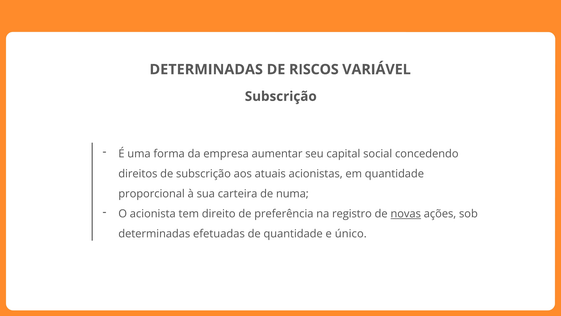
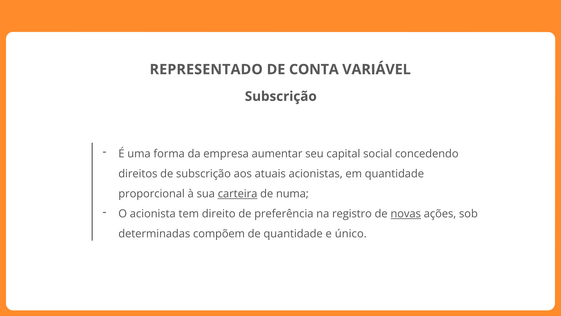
DETERMINADAS at (206, 69): DETERMINADAS -> REPRESENTADO
RISCOS: RISCOS -> CONTA
carteira underline: none -> present
efetuadas: efetuadas -> compõem
